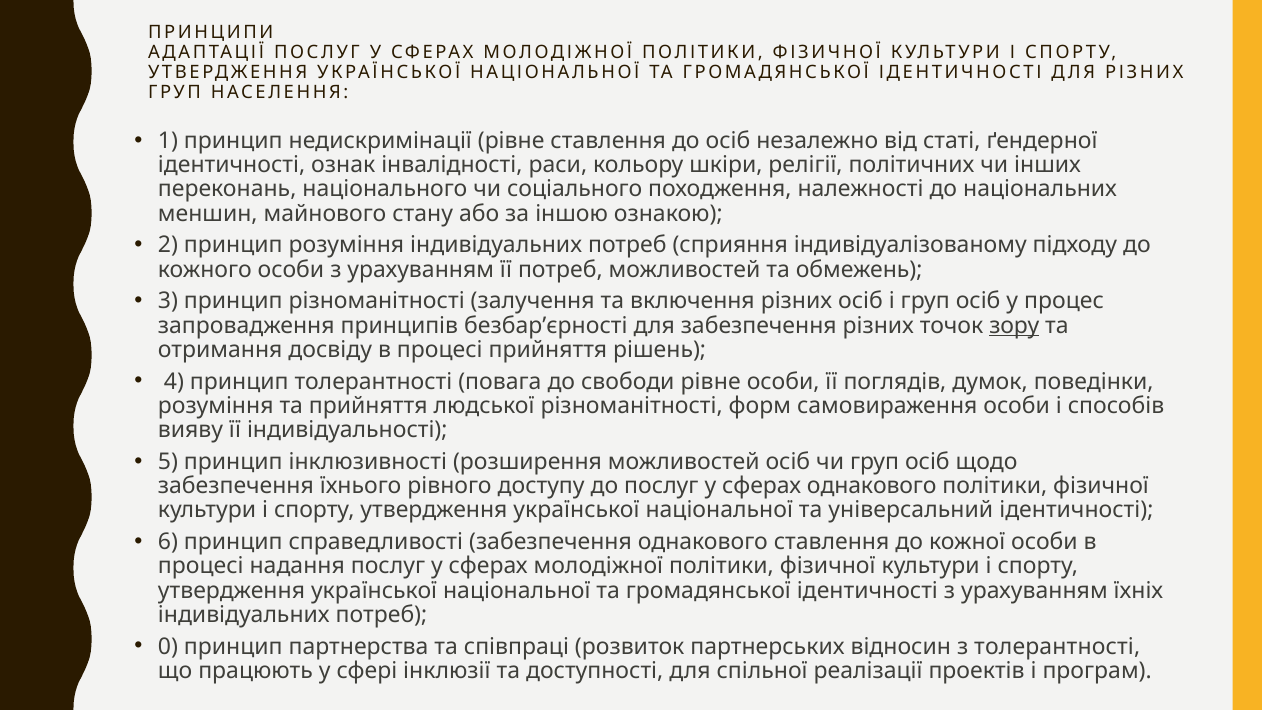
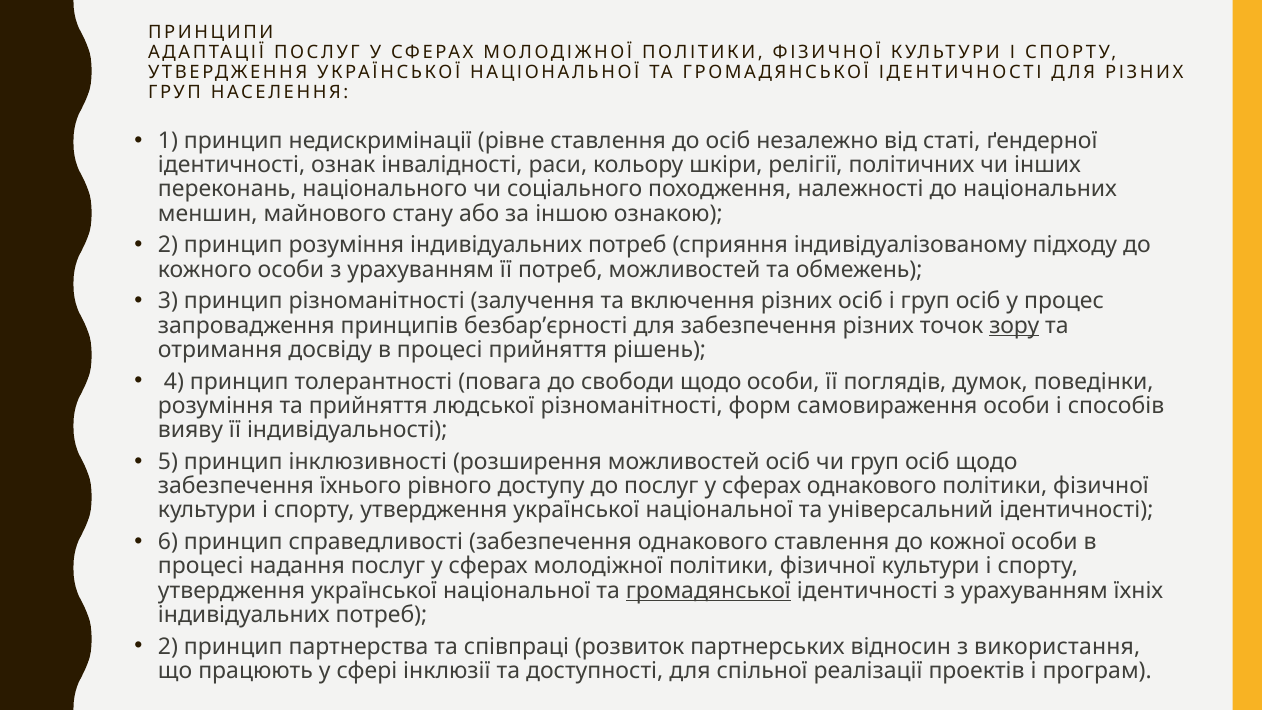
свободи рівне: рівне -> щодо
громадянської at (708, 590) underline: none -> present
0 at (168, 646): 0 -> 2
з толерантності: толерантності -> використання
